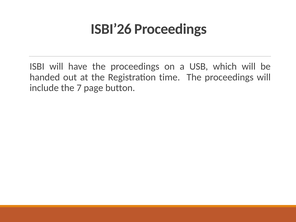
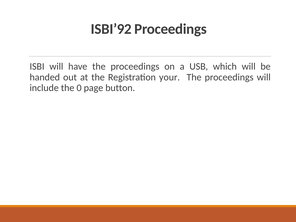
ISBI’26: ISBI’26 -> ISBI’92
time: time -> your
7: 7 -> 0
